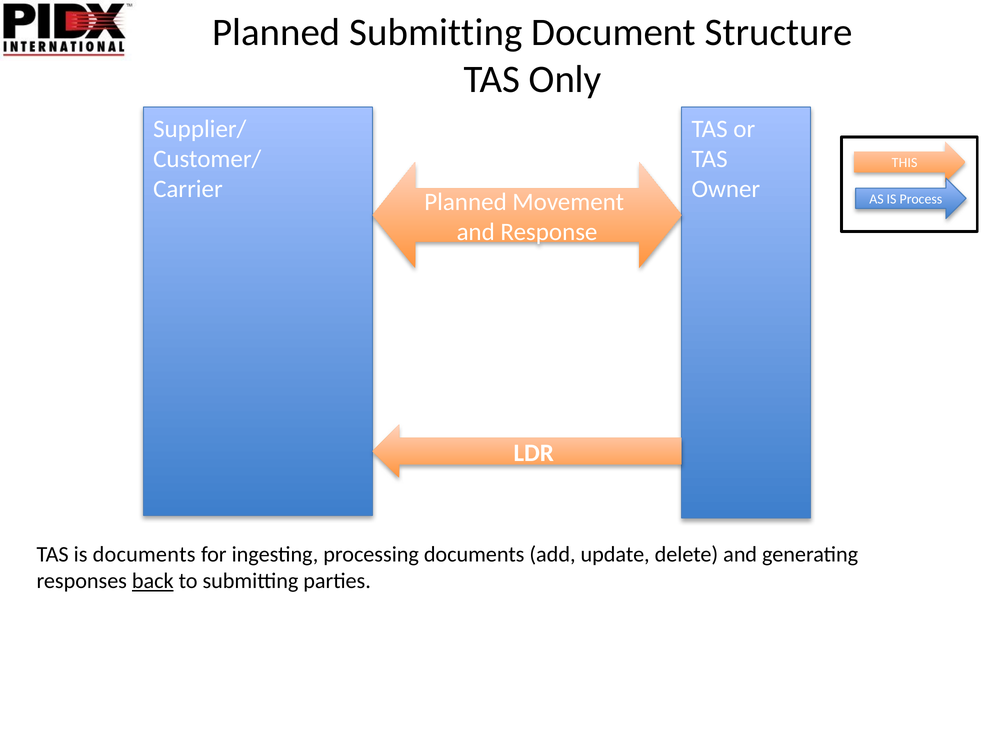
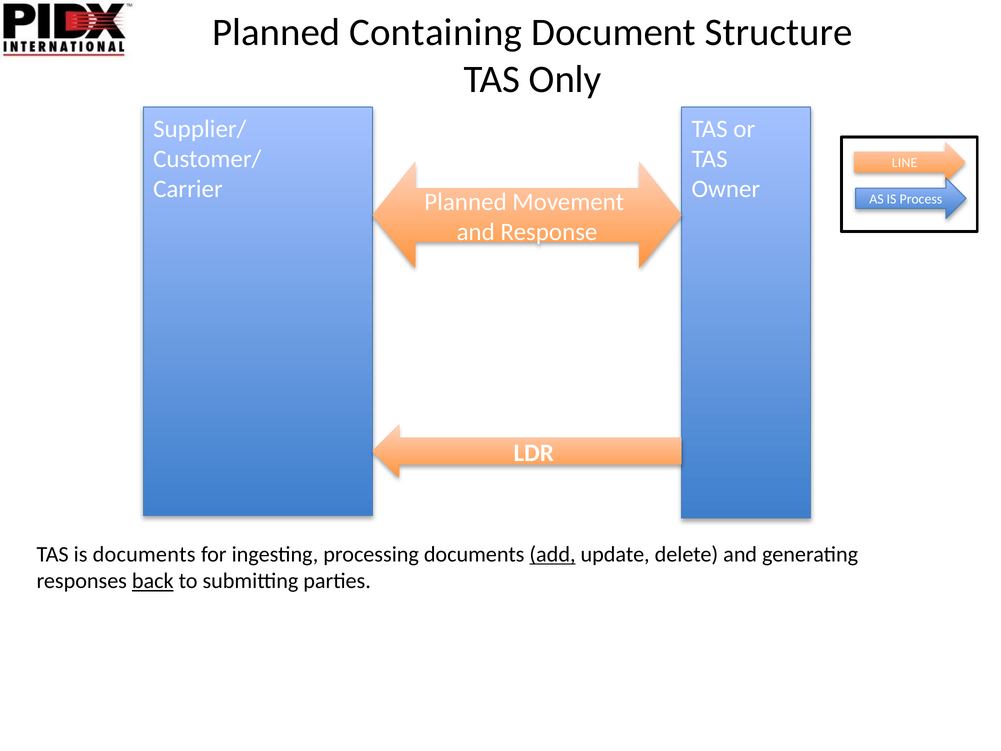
Planned Submitting: Submitting -> Containing
THIS: THIS -> LINE
add underline: none -> present
